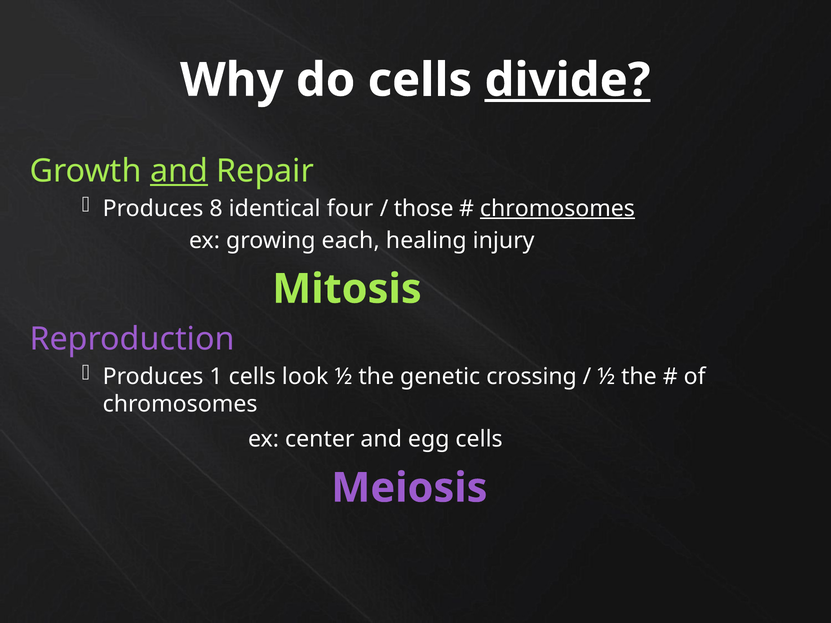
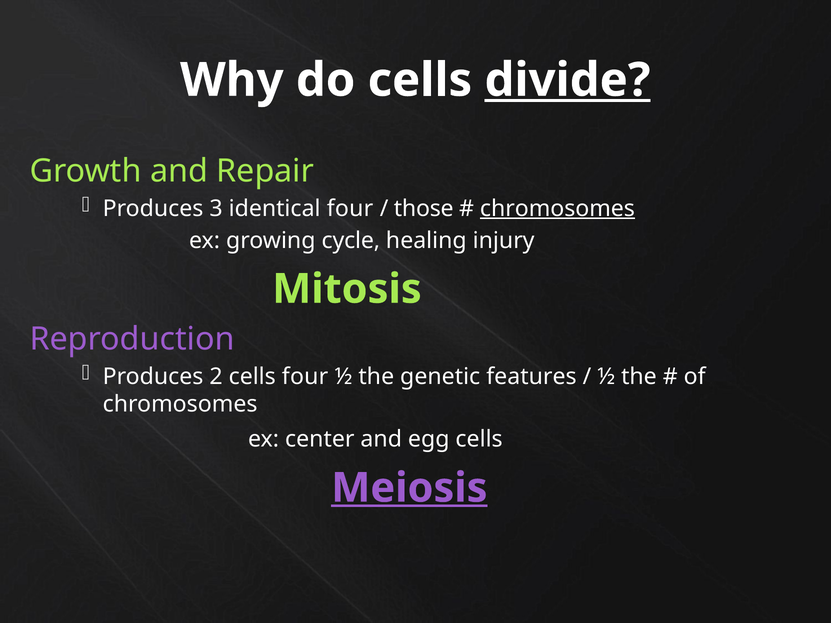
and at (179, 171) underline: present -> none
8: 8 -> 3
each: each -> cycle
1: 1 -> 2
cells look: look -> four
crossing: crossing -> features
Meiosis underline: none -> present
